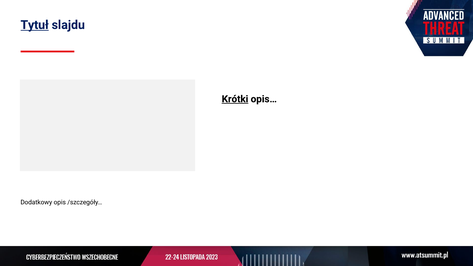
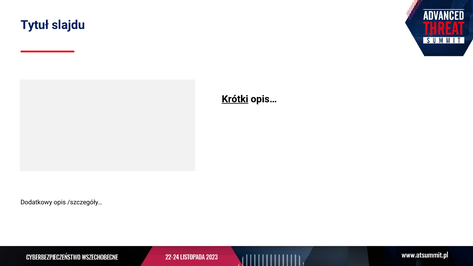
Tytuł underline: present -> none
